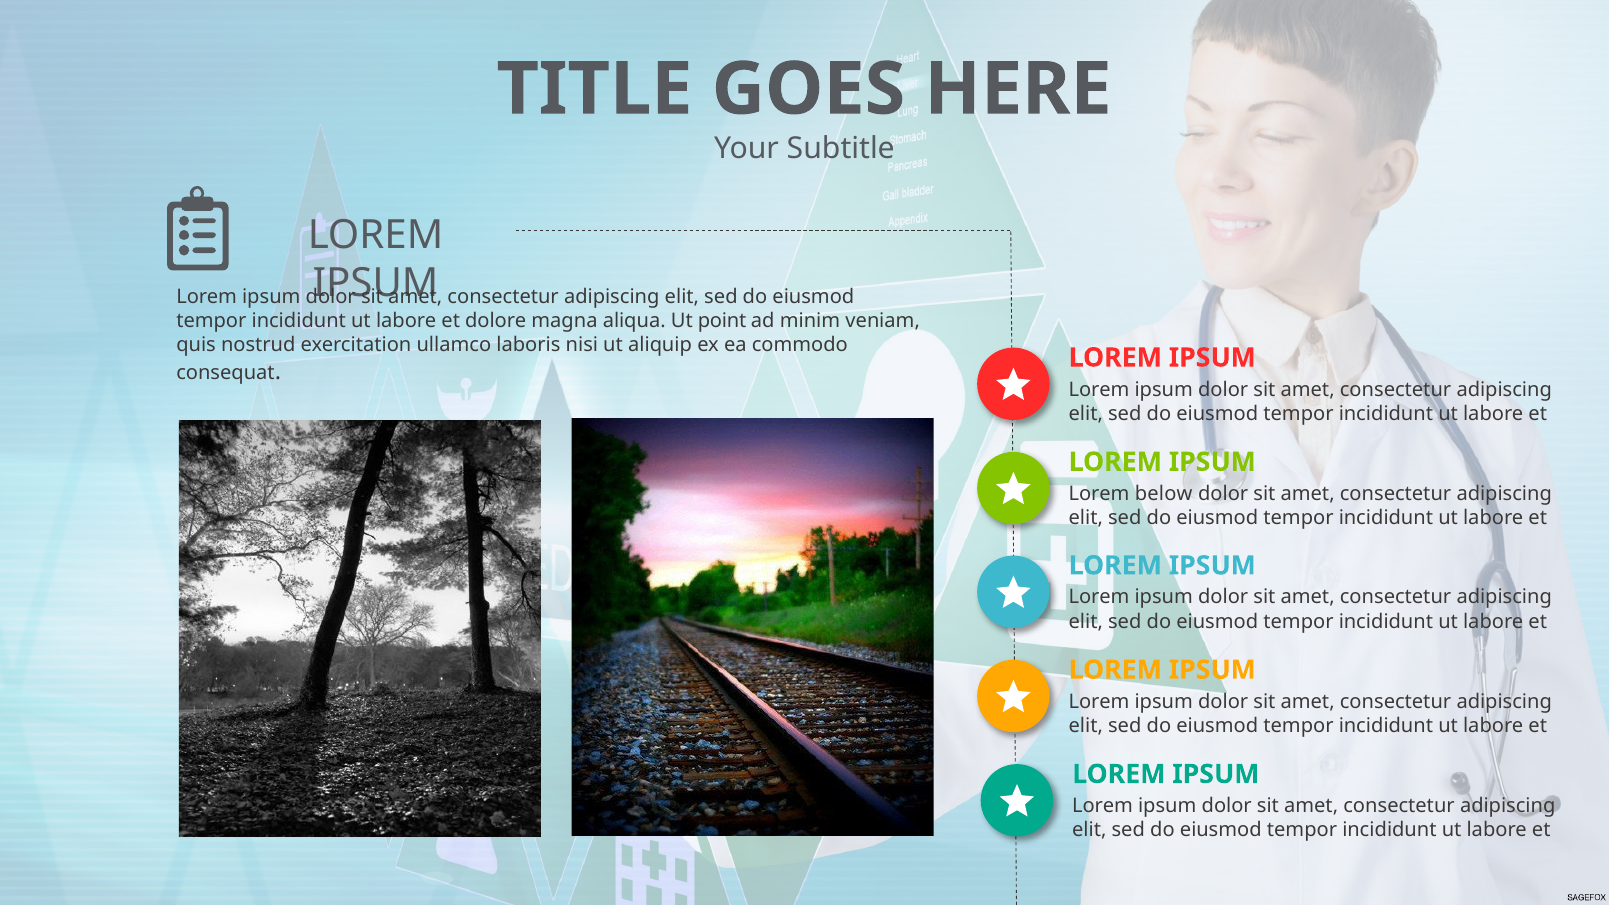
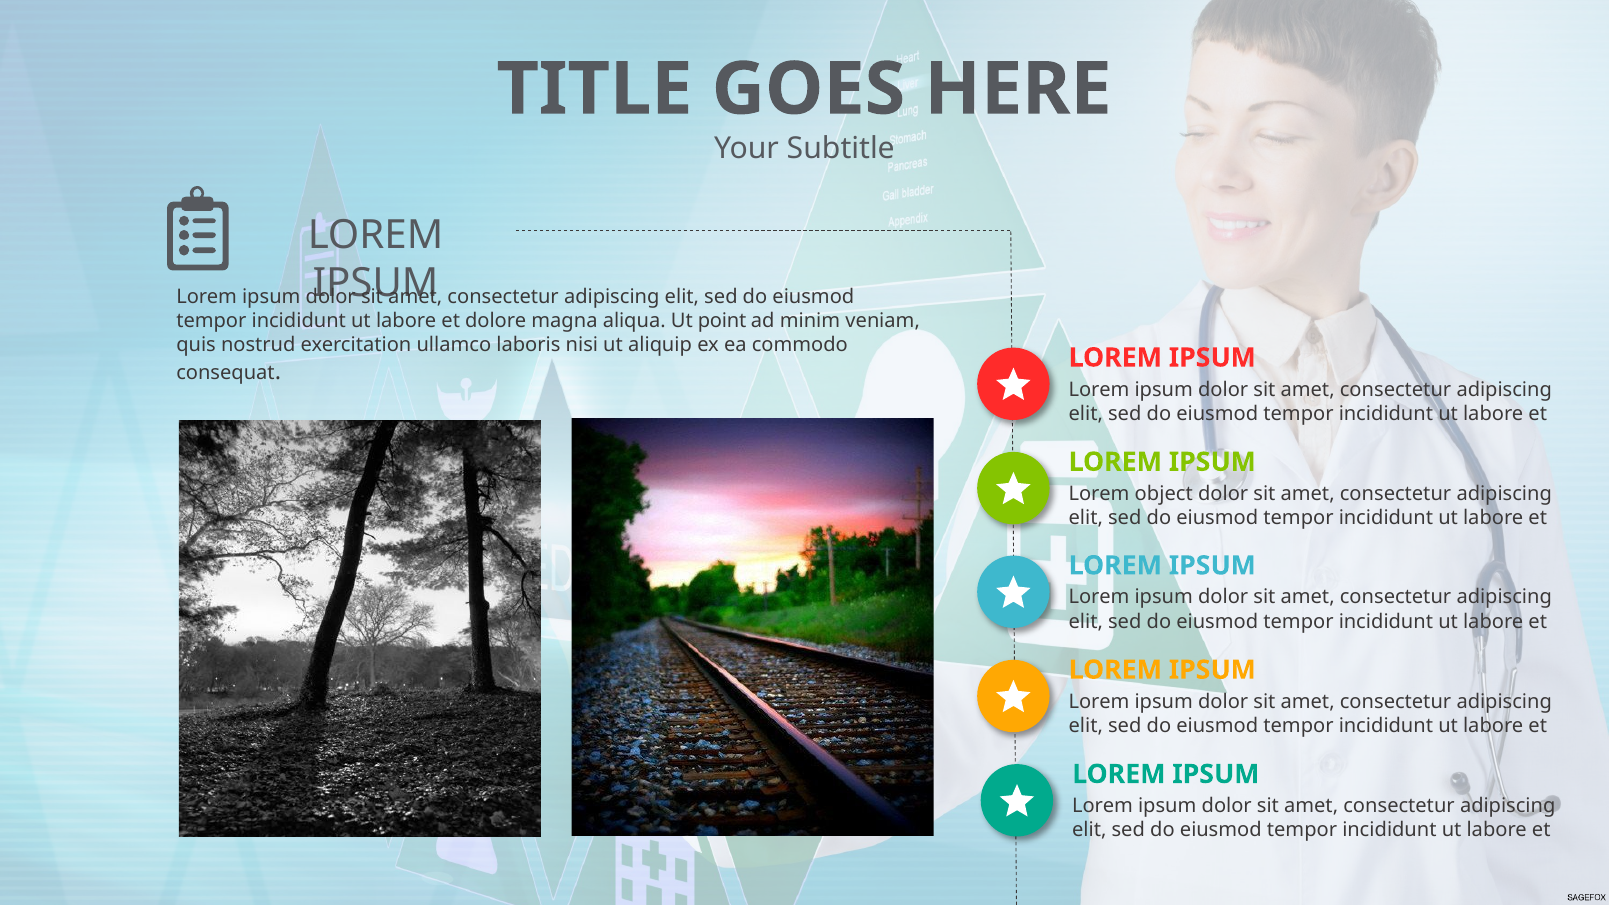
below: below -> object
